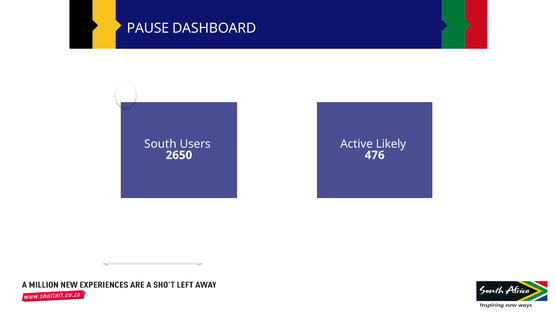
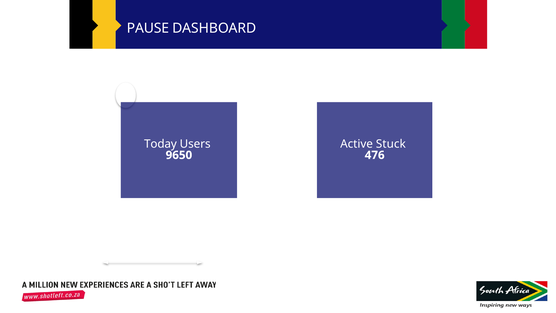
South: South -> Today
Likely: Likely -> Stuck
2650: 2650 -> 9650
